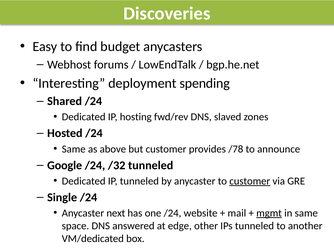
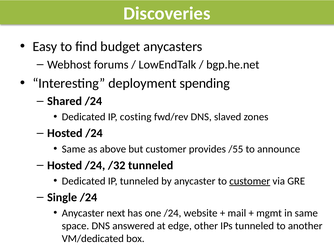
hosting: hosting -> costing
/78: /78 -> /55
Google at (65, 166): Google -> Hosted
mgmt underline: present -> none
